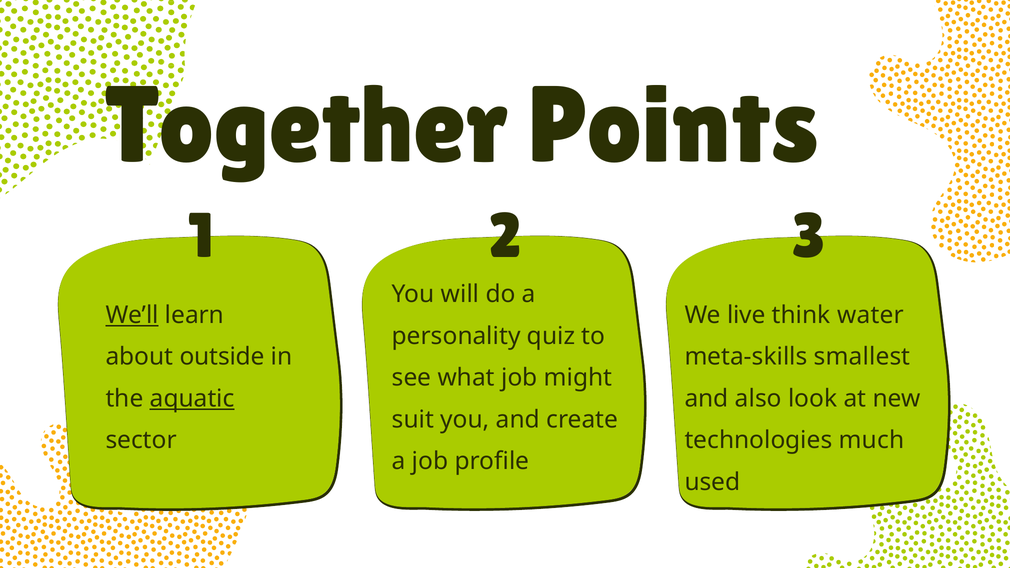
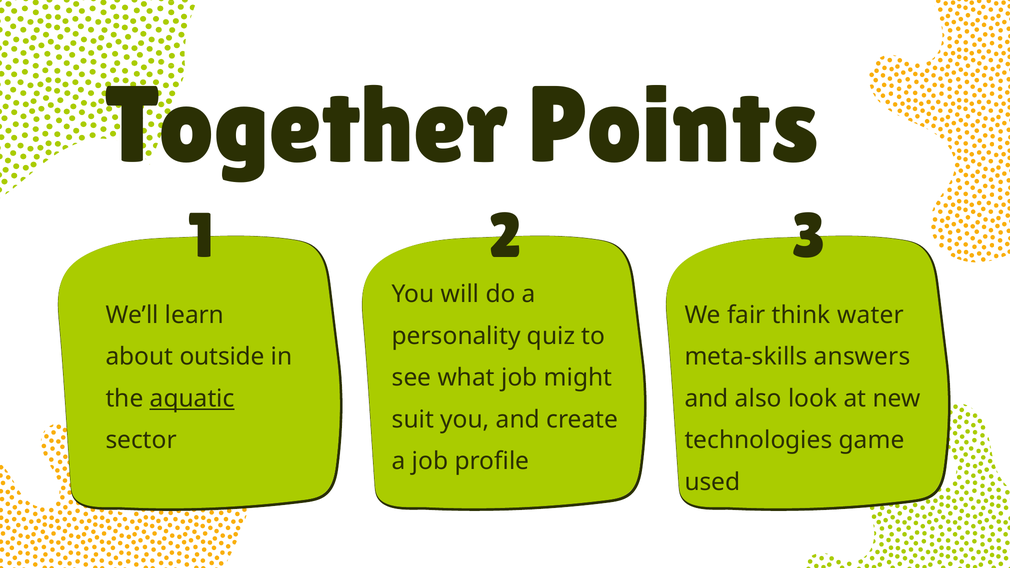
We’ll underline: present -> none
live: live -> fair
smallest: smallest -> answers
much: much -> game
